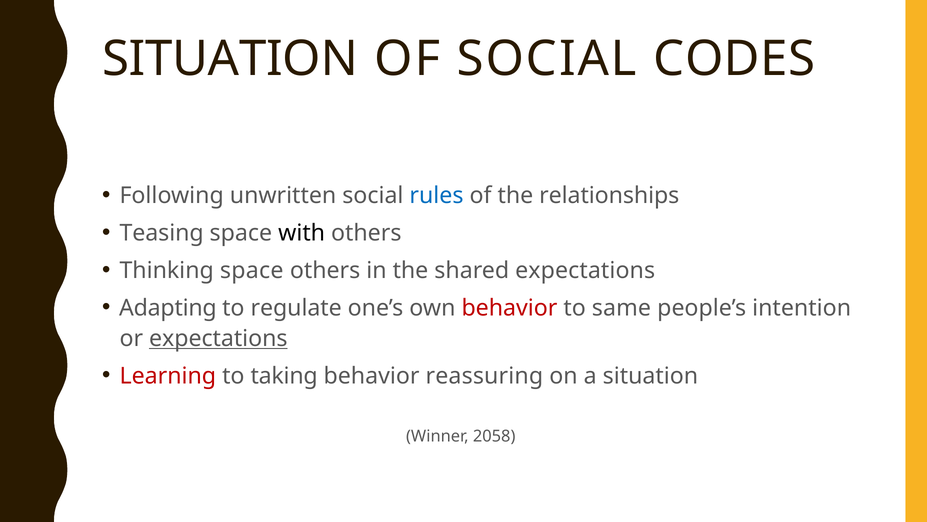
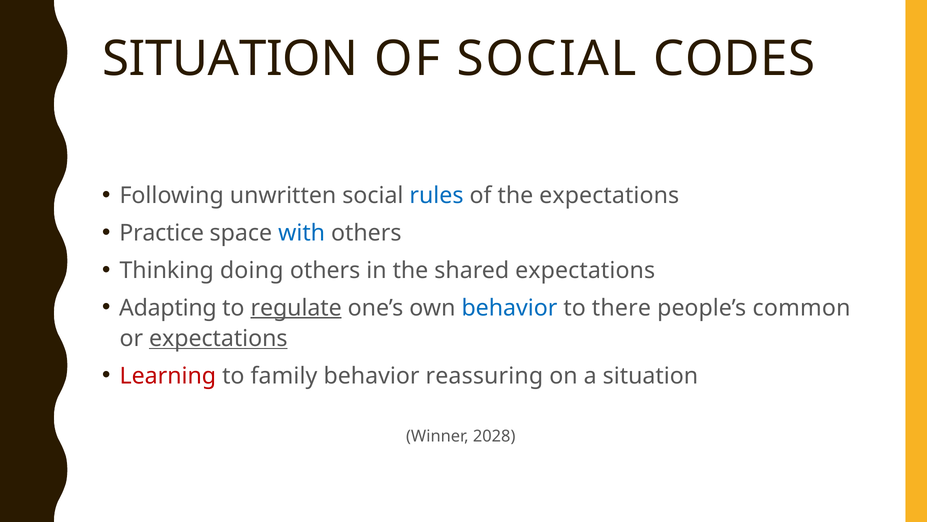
the relationships: relationships -> expectations
Teasing: Teasing -> Practice
with colour: black -> blue
Thinking space: space -> doing
regulate underline: none -> present
behavior at (509, 308) colour: red -> blue
same: same -> there
intention: intention -> common
taking: taking -> family
2058: 2058 -> 2028
